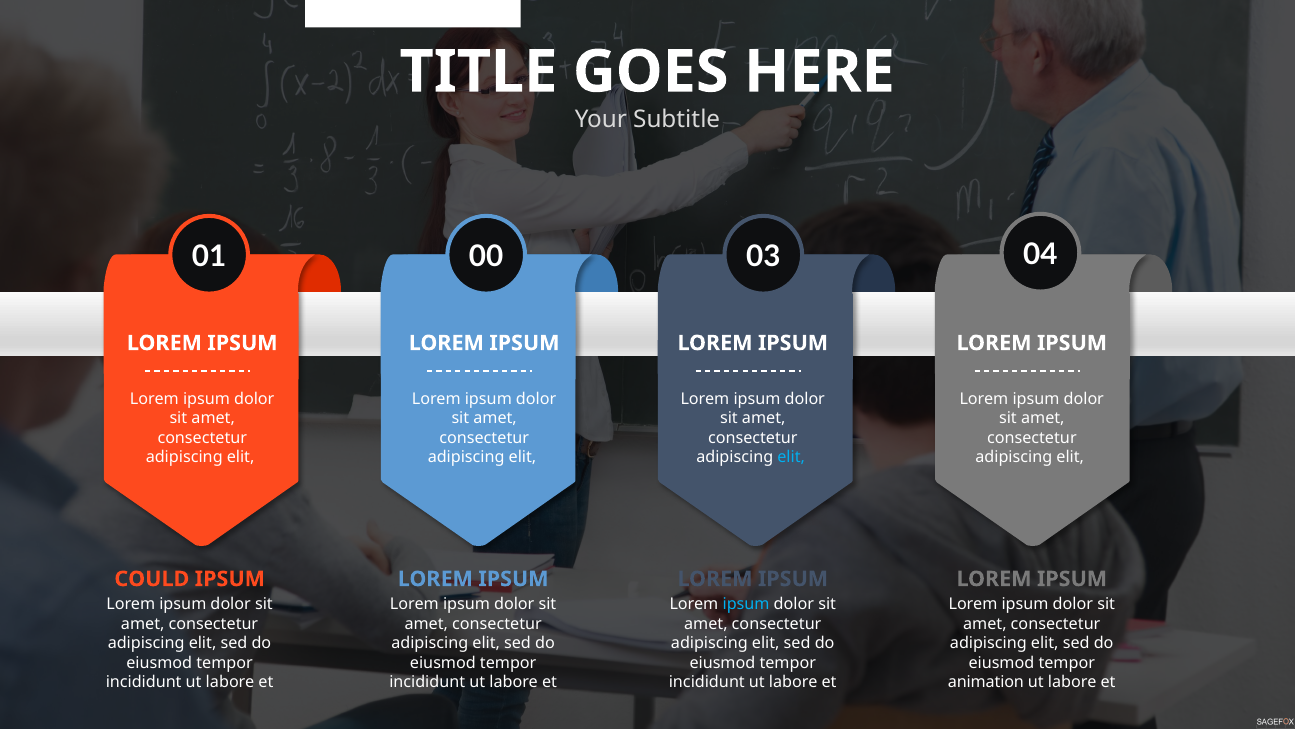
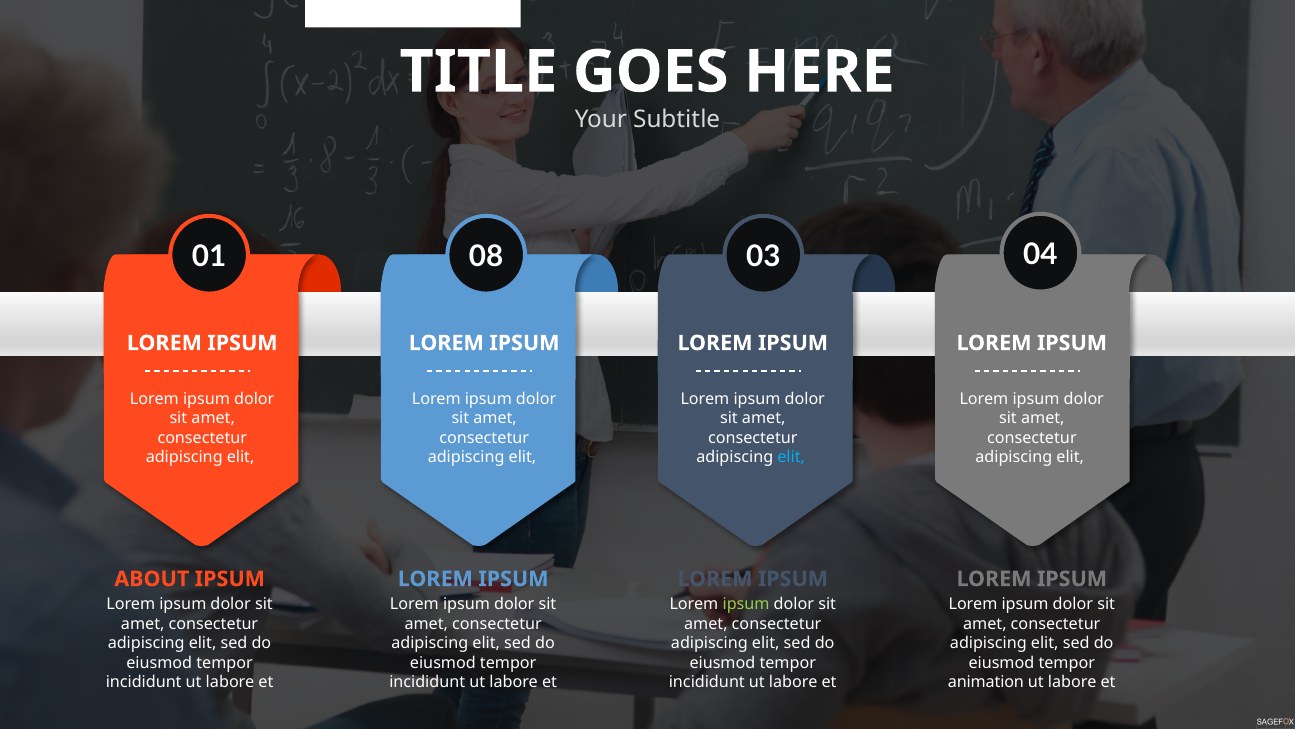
00: 00 -> 08
COULD: COULD -> ABOUT
ipsum at (746, 604) colour: light blue -> light green
